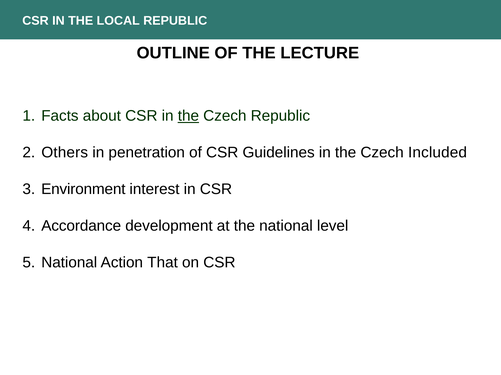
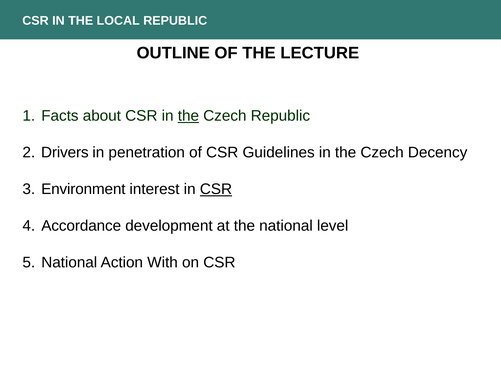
Others: Others -> Drivers
Included: Included -> Decency
CSR at (216, 190) underline: none -> present
That: That -> With
